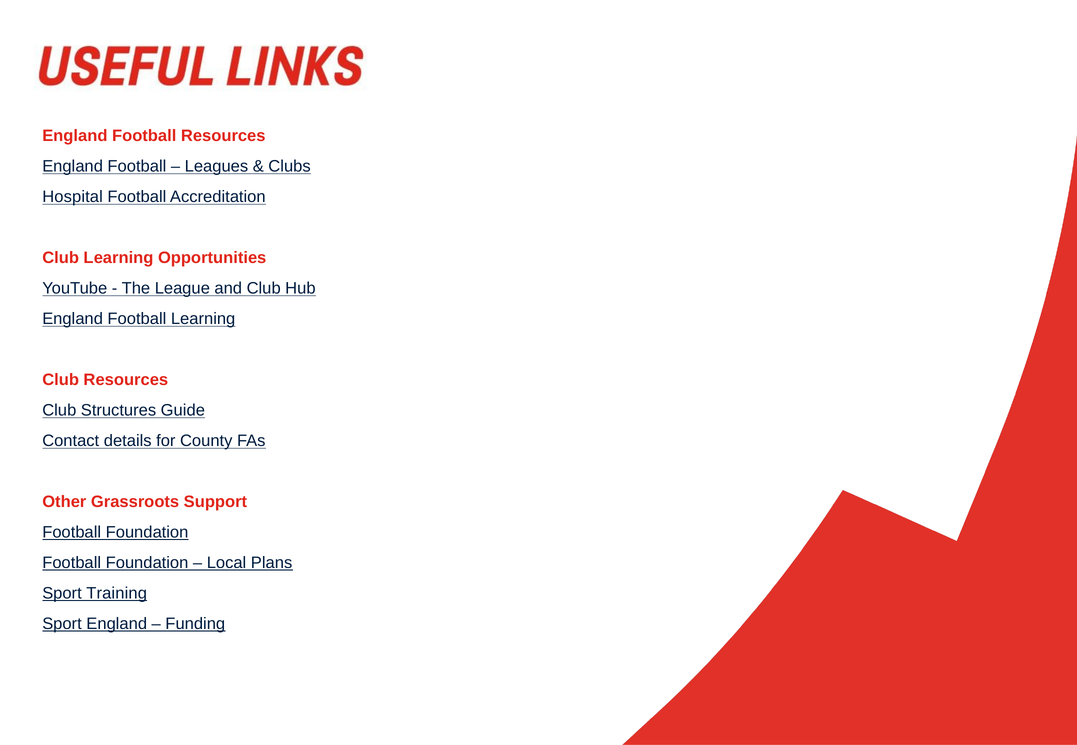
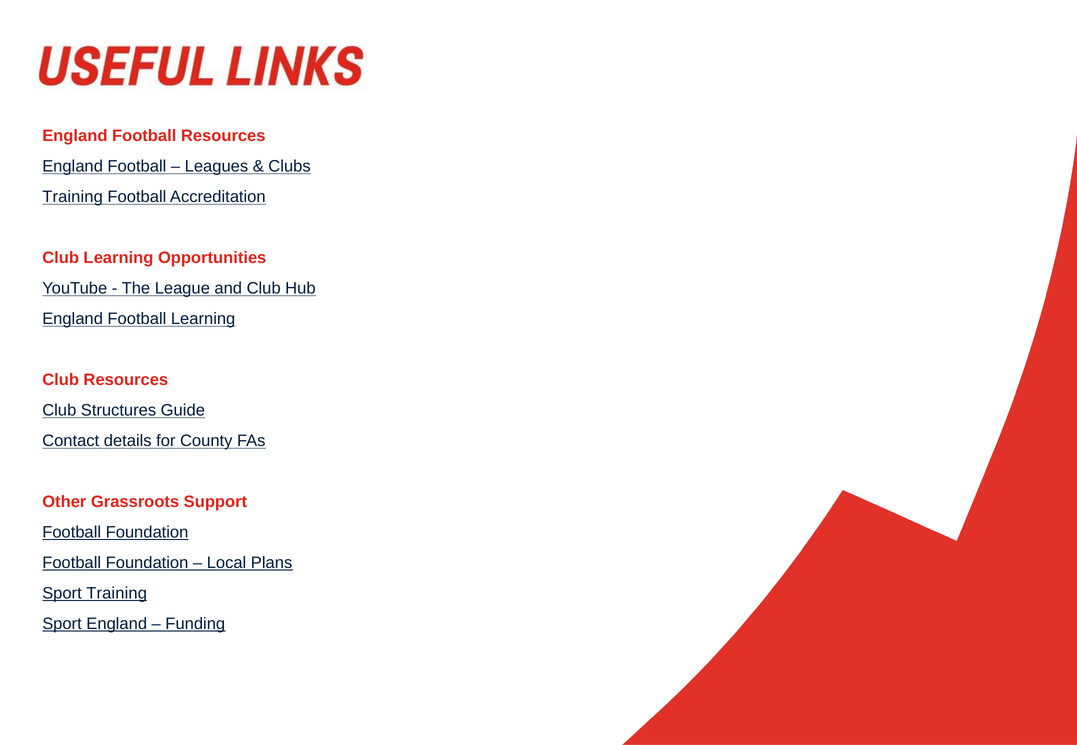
Hospital at (73, 197): Hospital -> Training
